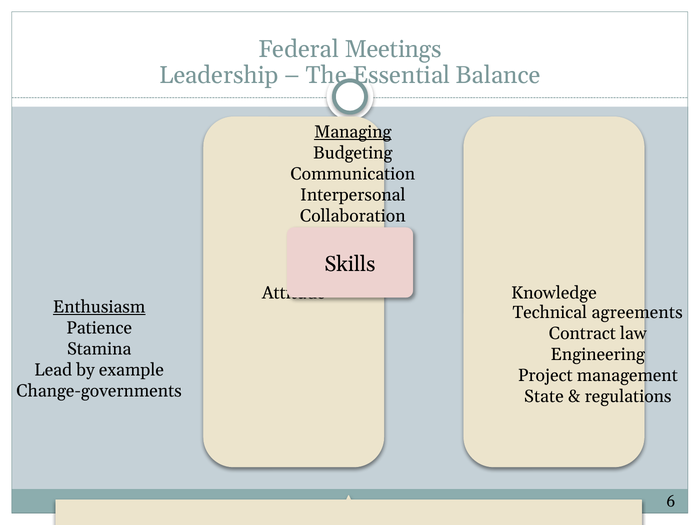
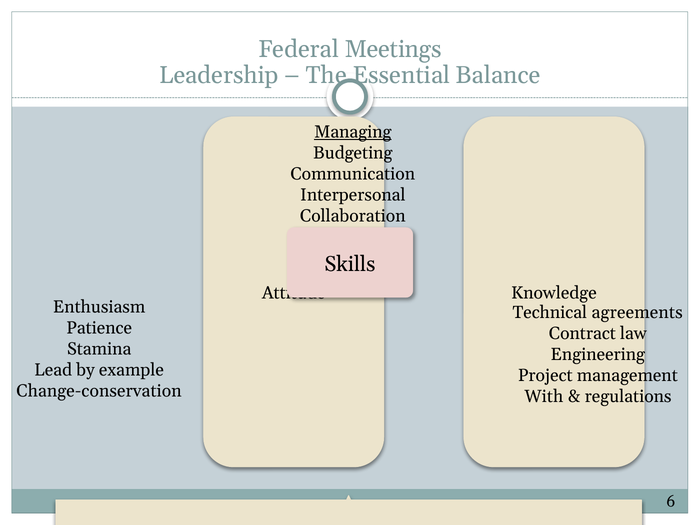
Enthusiasm underline: present -> none
Change-governments: Change-governments -> Change-conservation
State: State -> With
